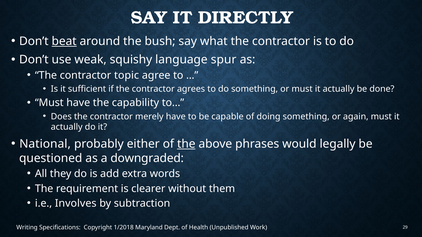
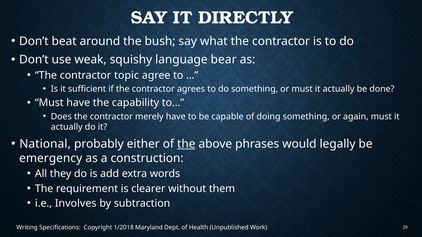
beat underline: present -> none
spur: spur -> bear
questioned: questioned -> emergency
downgraded: downgraded -> construction
